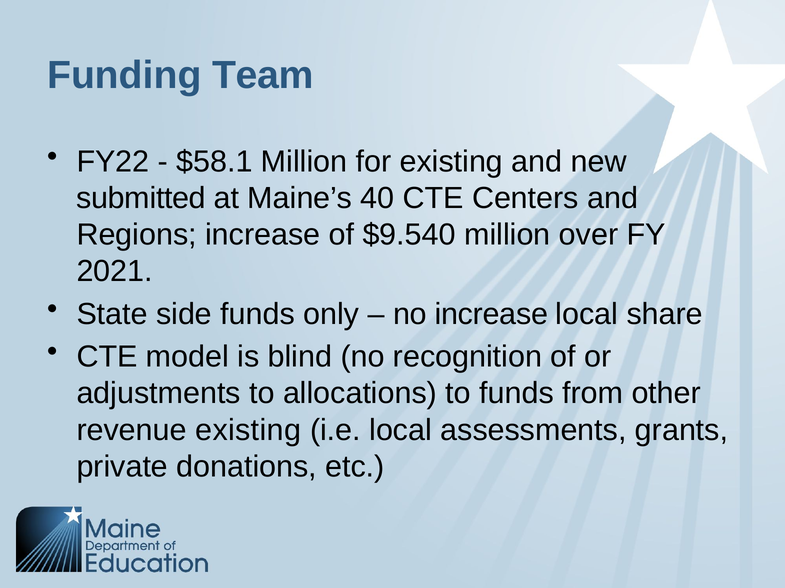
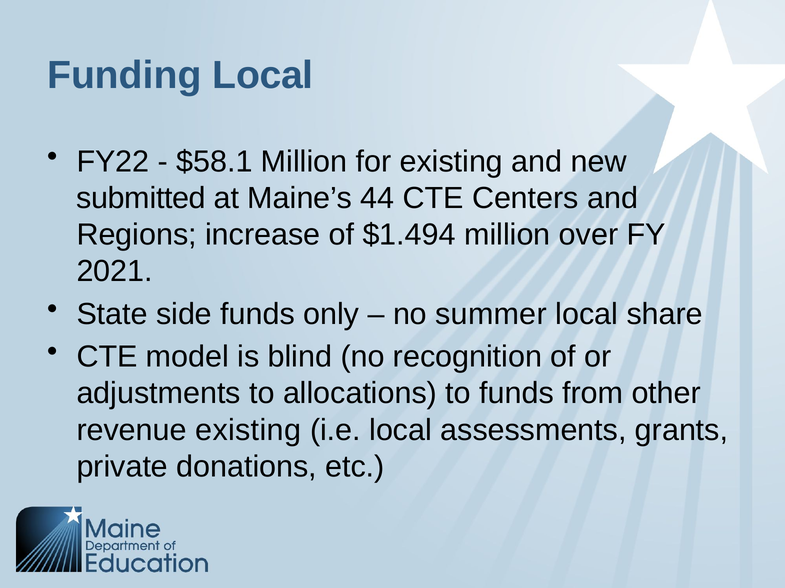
Funding Team: Team -> Local
40: 40 -> 44
$9.540: $9.540 -> $1.494
no increase: increase -> summer
